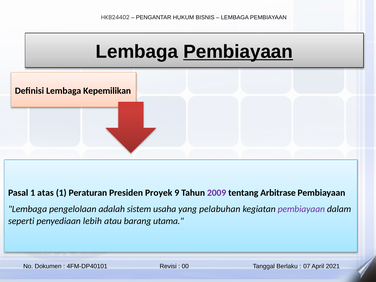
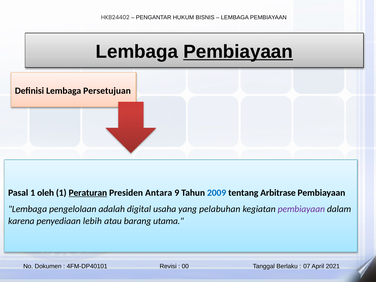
Kepemilikan: Kepemilikan -> Persetujuan
atas: atas -> oleh
Peraturan underline: none -> present
Proyek: Proyek -> Antara
2009 colour: purple -> blue
sistem: sistem -> digital
seperti: seperti -> karena
